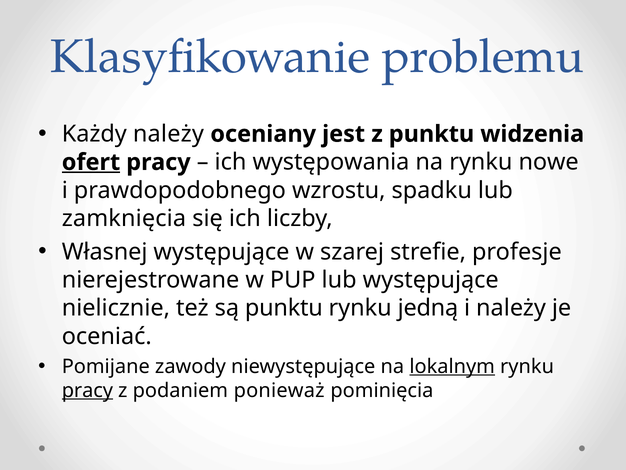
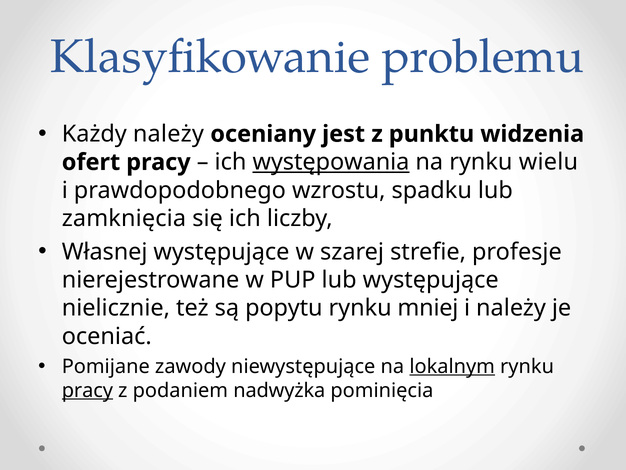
ofert underline: present -> none
występowania underline: none -> present
nowe: nowe -> wielu
są punktu: punktu -> popytu
jedną: jedną -> mniej
ponieważ: ponieważ -> nadwyżka
